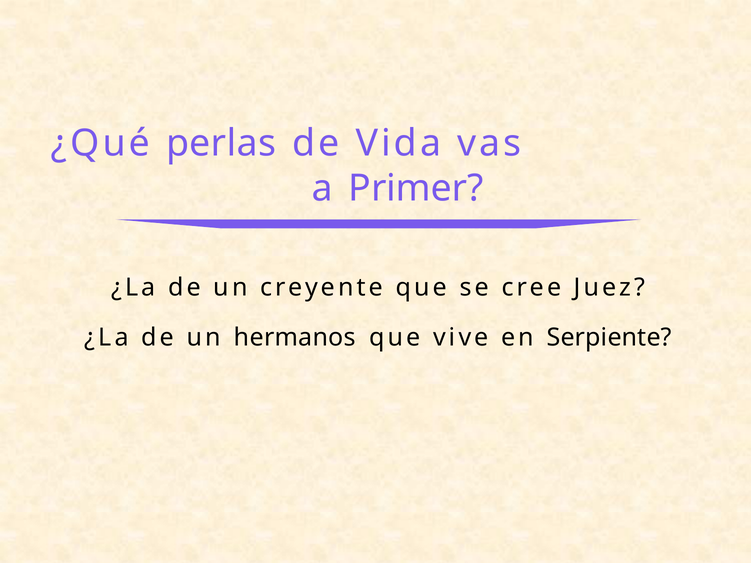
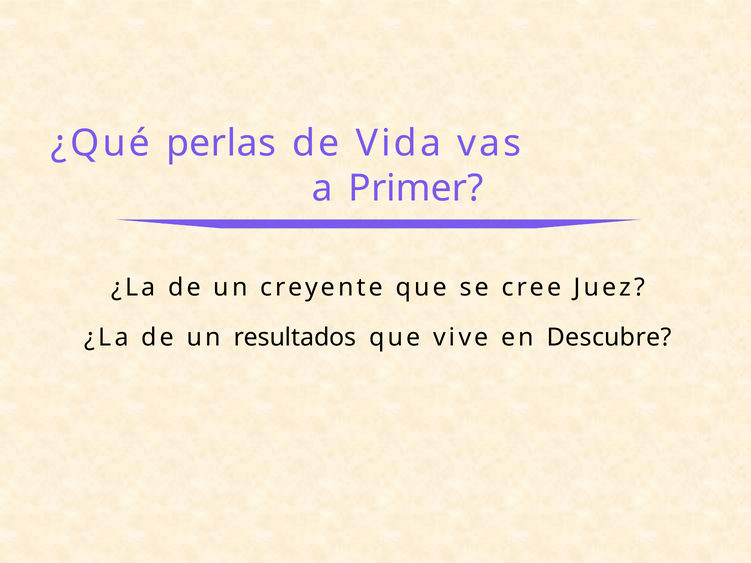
hermanos: hermanos -> resultados
Serpiente: Serpiente -> Descubre
